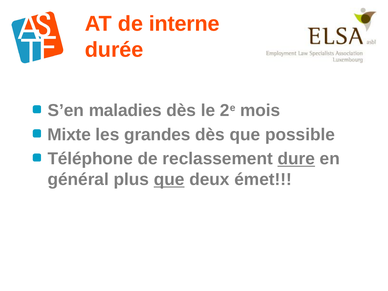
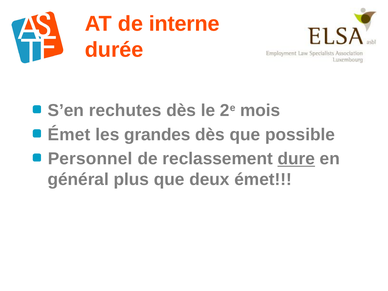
maladies: maladies -> rechutes
Mixte at (69, 135): Mixte -> Émet
Téléphone: Téléphone -> Personnel
que at (169, 179) underline: present -> none
